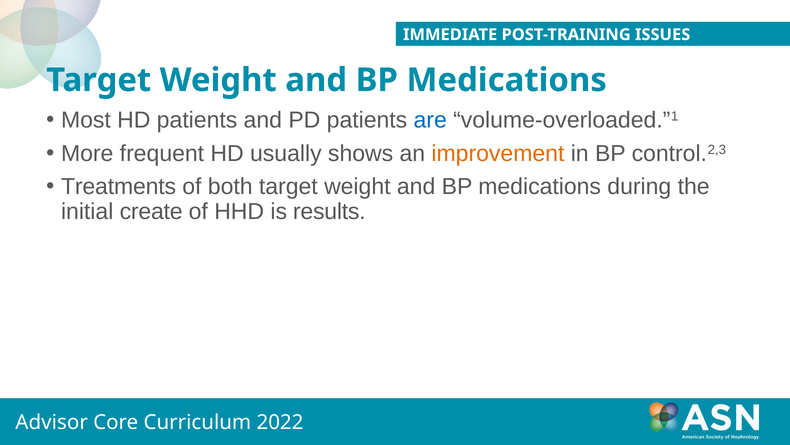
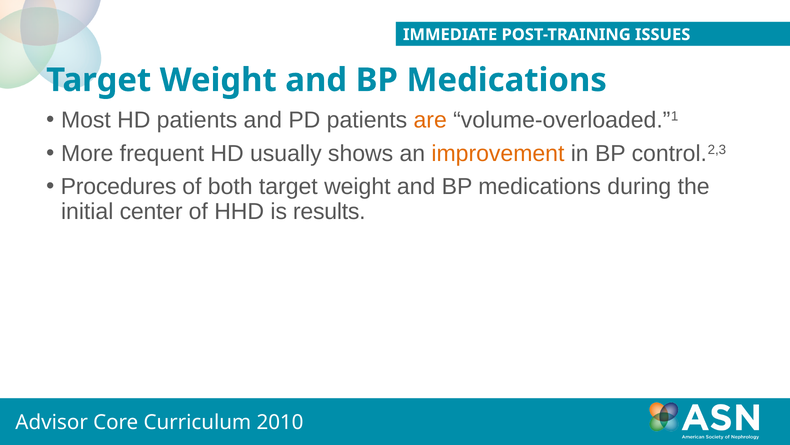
are colour: blue -> orange
Treatments: Treatments -> Procedures
create: create -> center
2022: 2022 -> 2010
